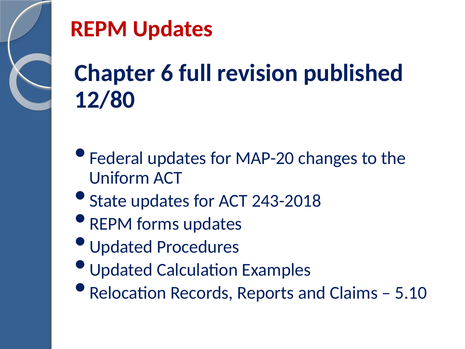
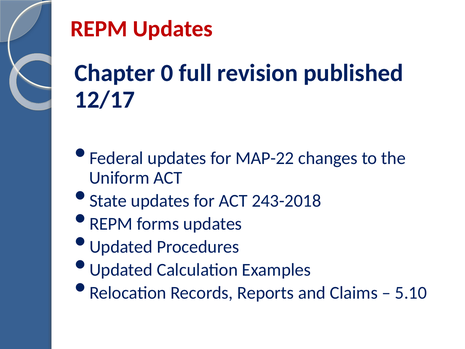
6: 6 -> 0
12/80: 12/80 -> 12/17
MAP-20: MAP-20 -> MAP-22
